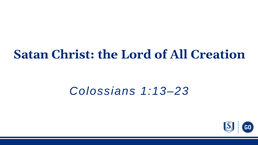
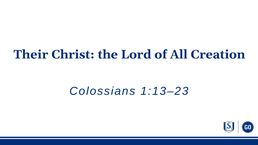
Satan: Satan -> Their
